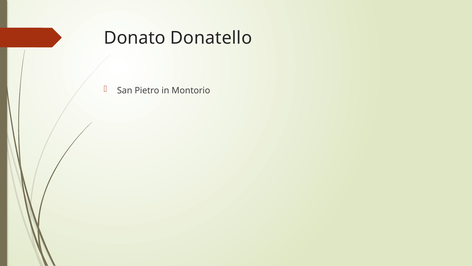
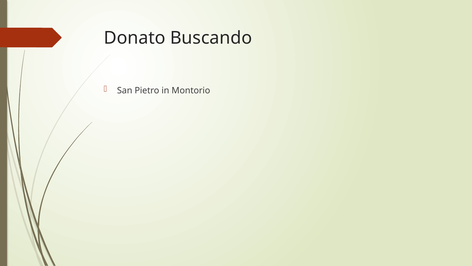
Donatello: Donatello -> Buscando
